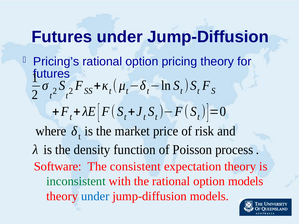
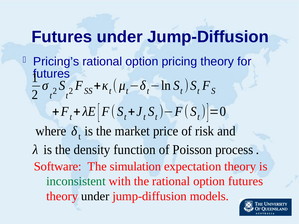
consistent: consistent -> simulation
option models: models -> futures
under at (95, 196) colour: blue -> black
